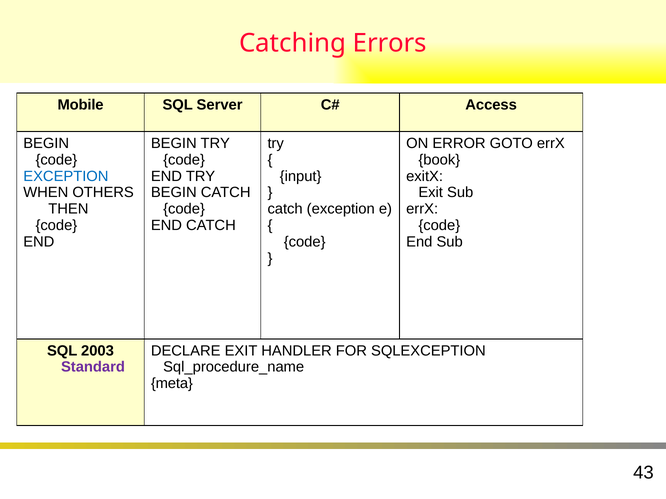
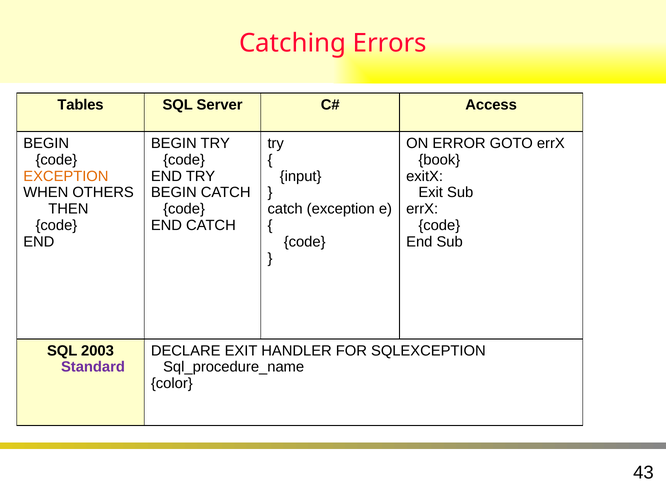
Mobile: Mobile -> Tables
EXCEPTION at (66, 176) colour: blue -> orange
meta: meta -> color
